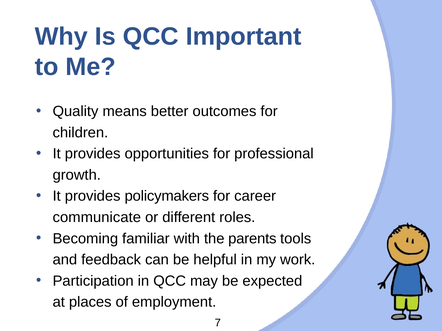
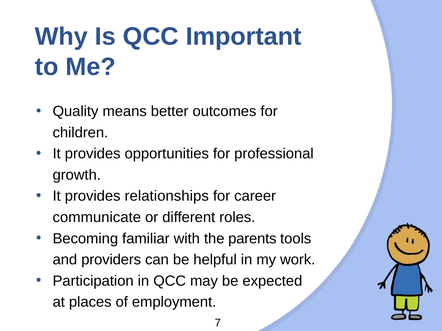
policymakers: policymakers -> relationships
feedback: feedback -> providers
